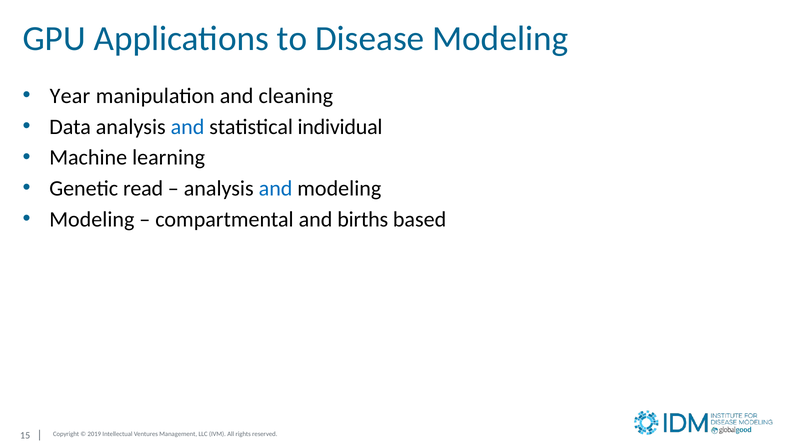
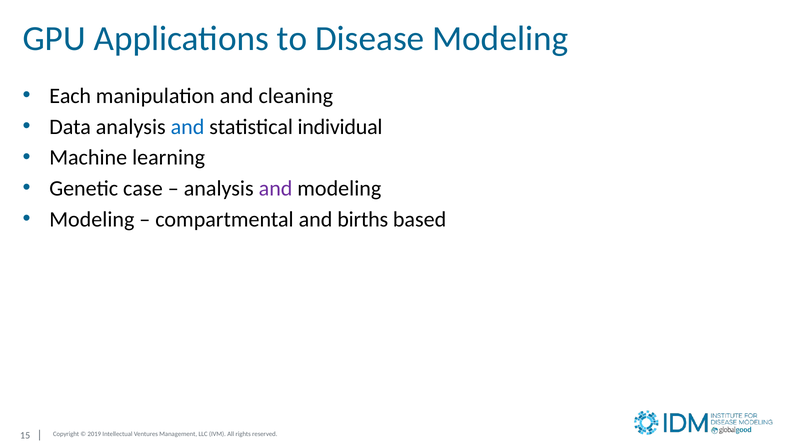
Year: Year -> Each
read: read -> case
and at (276, 188) colour: blue -> purple
